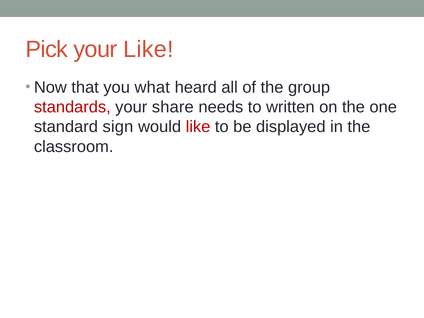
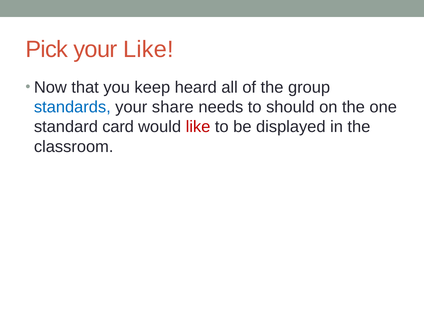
what: what -> keep
standards colour: red -> blue
written: written -> should
sign: sign -> card
